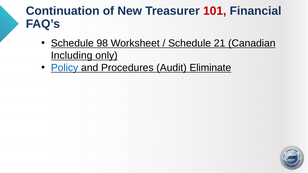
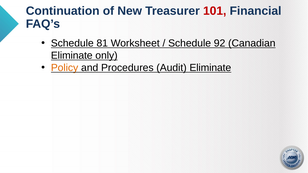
98: 98 -> 81
21: 21 -> 92
Including at (72, 56): Including -> Eliminate
Policy colour: blue -> orange
